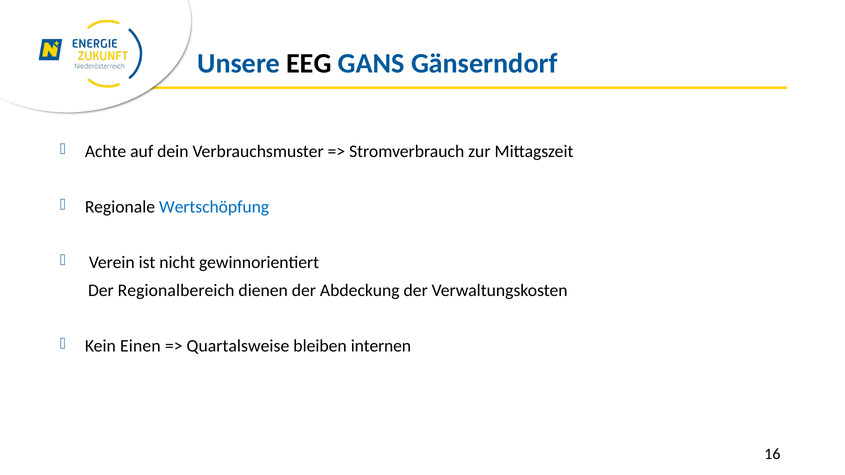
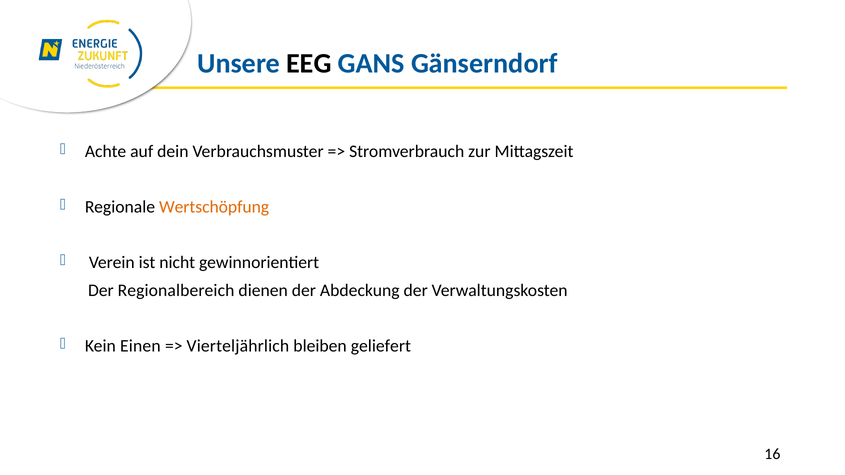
Wertschöpfung colour: blue -> orange
Quartalsweise: Quartalsweise -> Vierteljährlich
internen: internen -> geliefert
